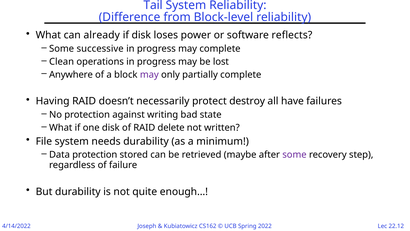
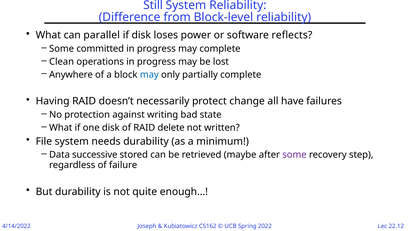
Tail: Tail -> Still
already: already -> parallel
successive: successive -> committed
may at (149, 74) colour: purple -> blue
destroy: destroy -> change
Data protection: protection -> successive
